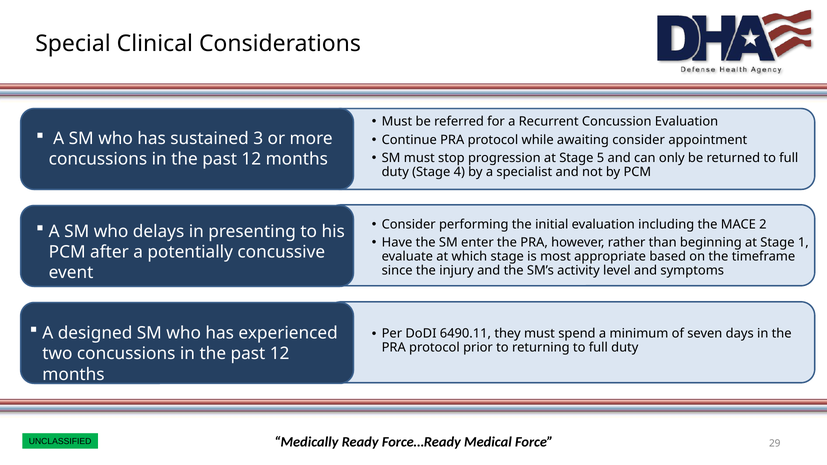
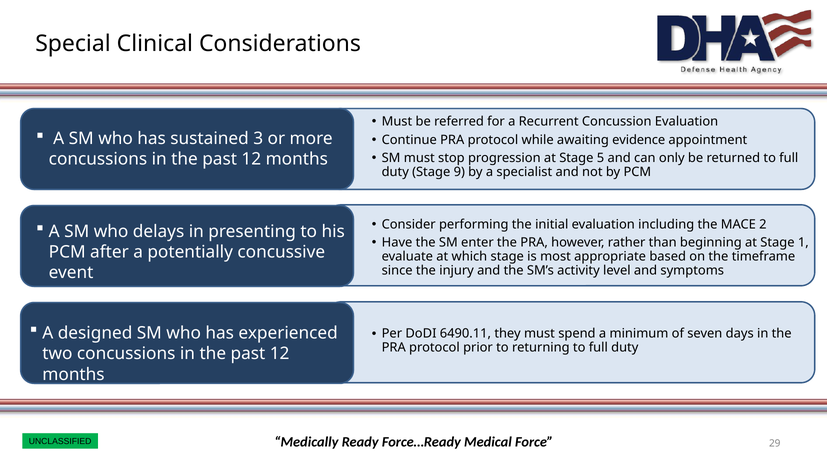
awaiting consider: consider -> evidence
4: 4 -> 9
